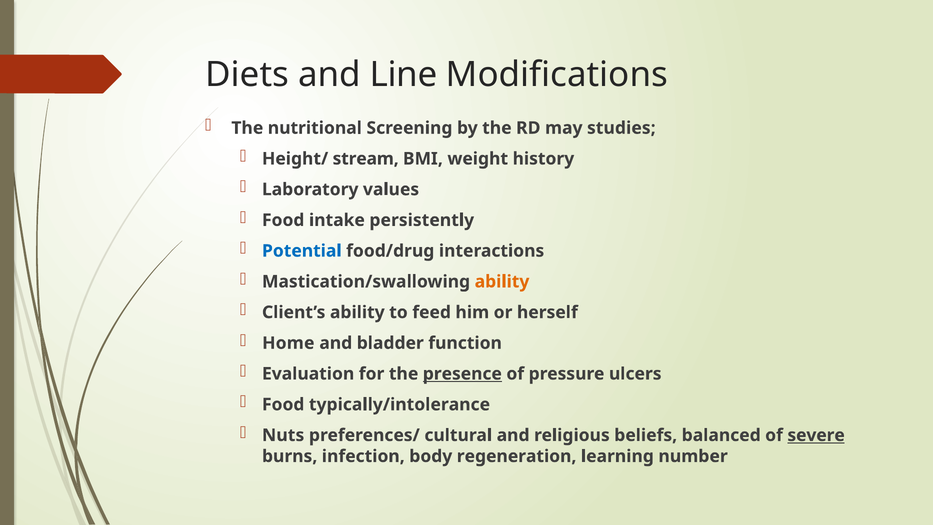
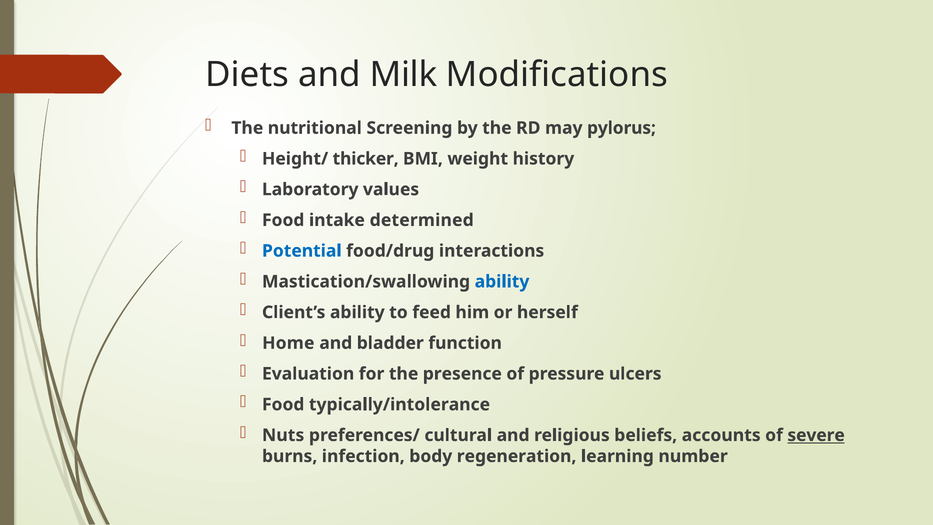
Line: Line -> Milk
studies: studies -> pylorus
stream: stream -> thicker
persistently: persistently -> determined
ability at (502, 282) colour: orange -> blue
presence underline: present -> none
balanced: balanced -> accounts
